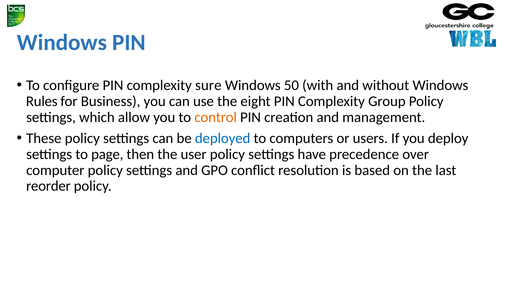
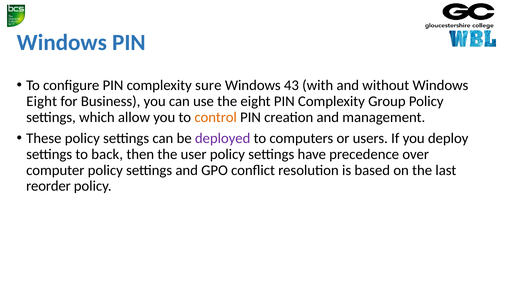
50: 50 -> 43
Rules at (42, 101): Rules -> Eight
deployed colour: blue -> purple
page: page -> back
